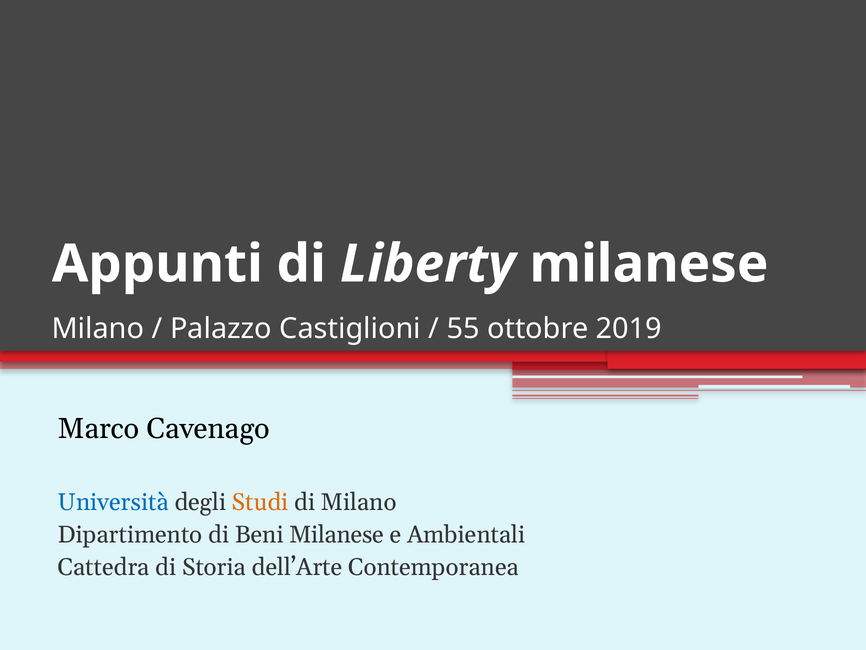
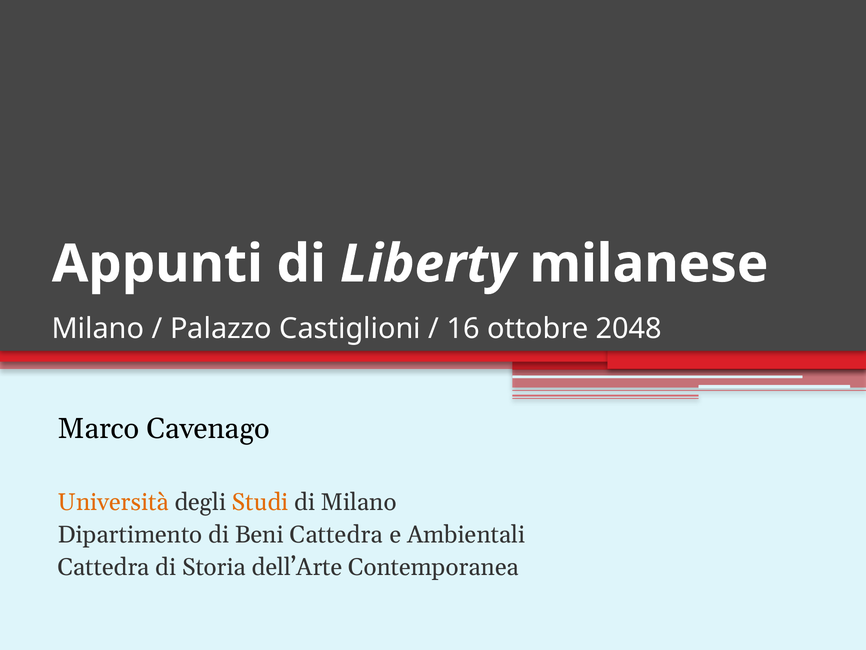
55: 55 -> 16
2019: 2019 -> 2048
Università colour: blue -> orange
Beni Milanese: Milanese -> Cattedra
